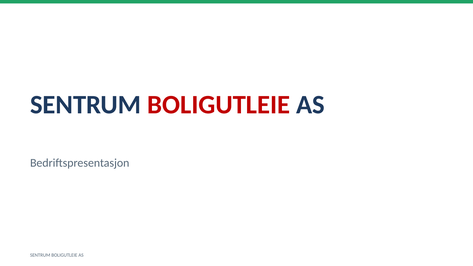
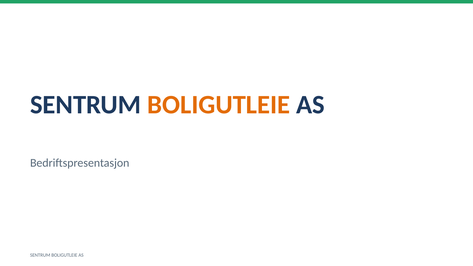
BOLIGUTLEIE at (219, 105) colour: red -> orange
